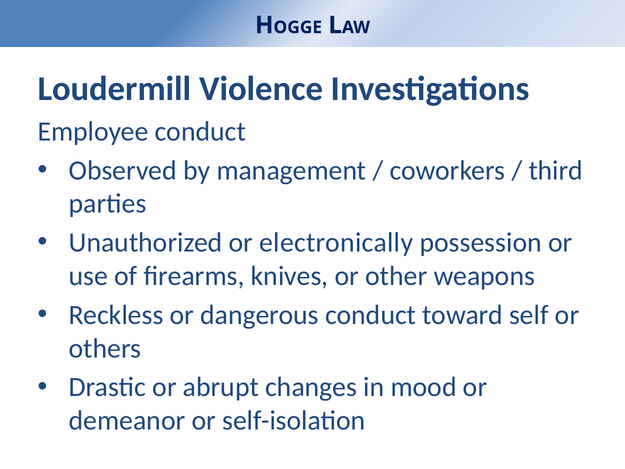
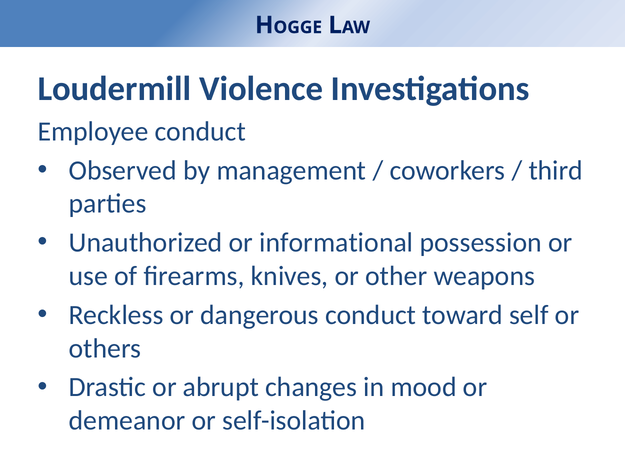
electronically: electronically -> informational
